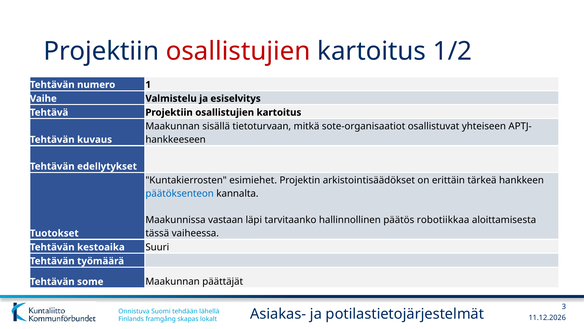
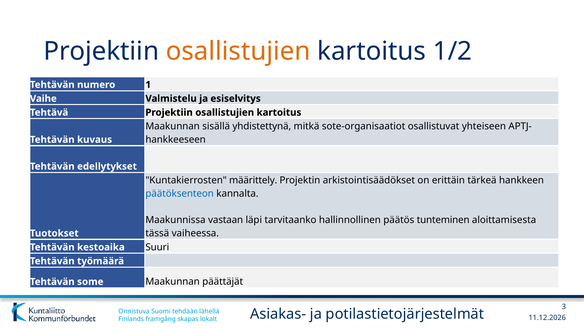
osallistujien at (238, 51) colour: red -> orange
tietoturvaan: tietoturvaan -> yhdistettynä
esimiehet: esimiehet -> määrittely
robotiikkaa: robotiikkaa -> tunteminen
